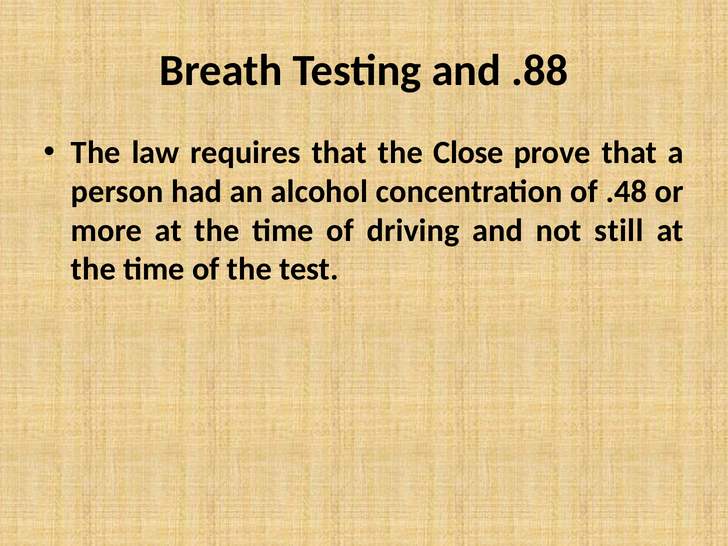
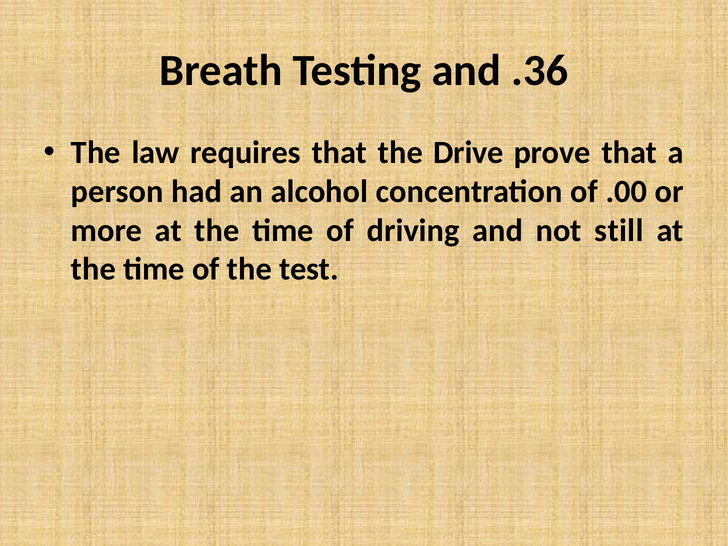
.88: .88 -> .36
Close: Close -> Drive
.48: .48 -> .00
